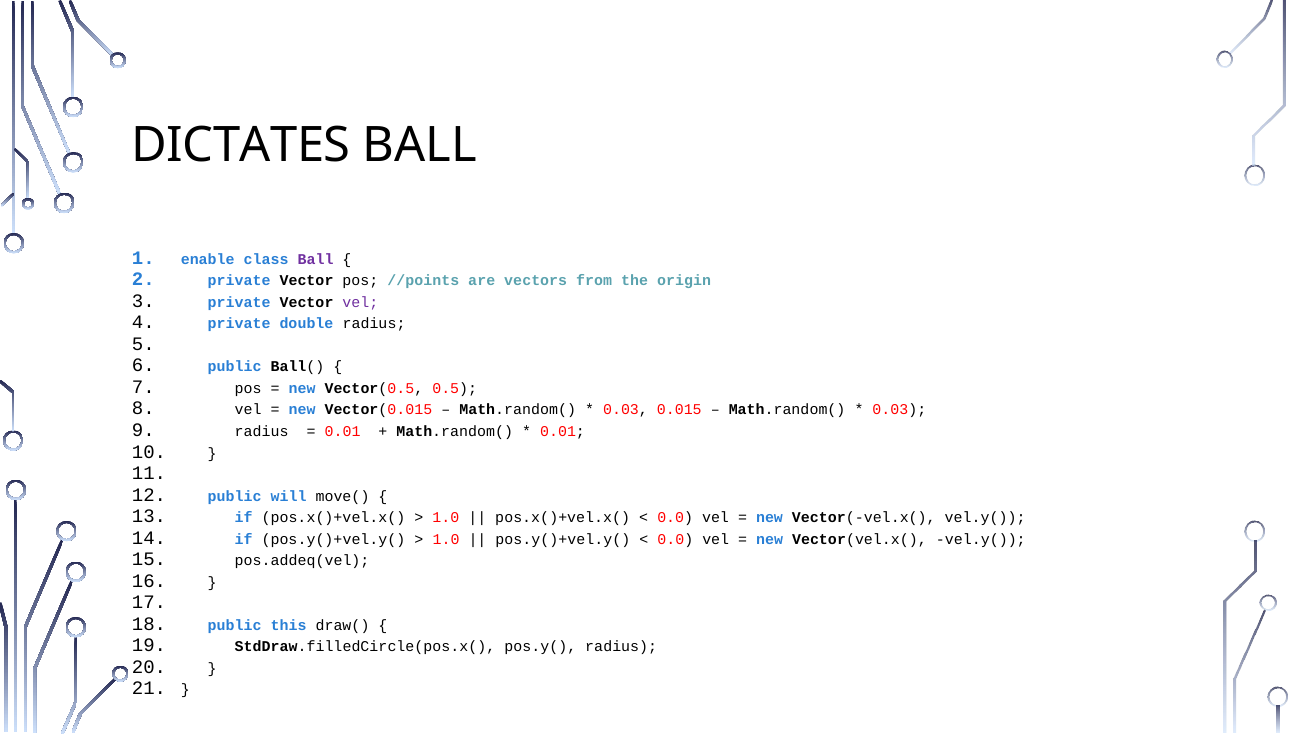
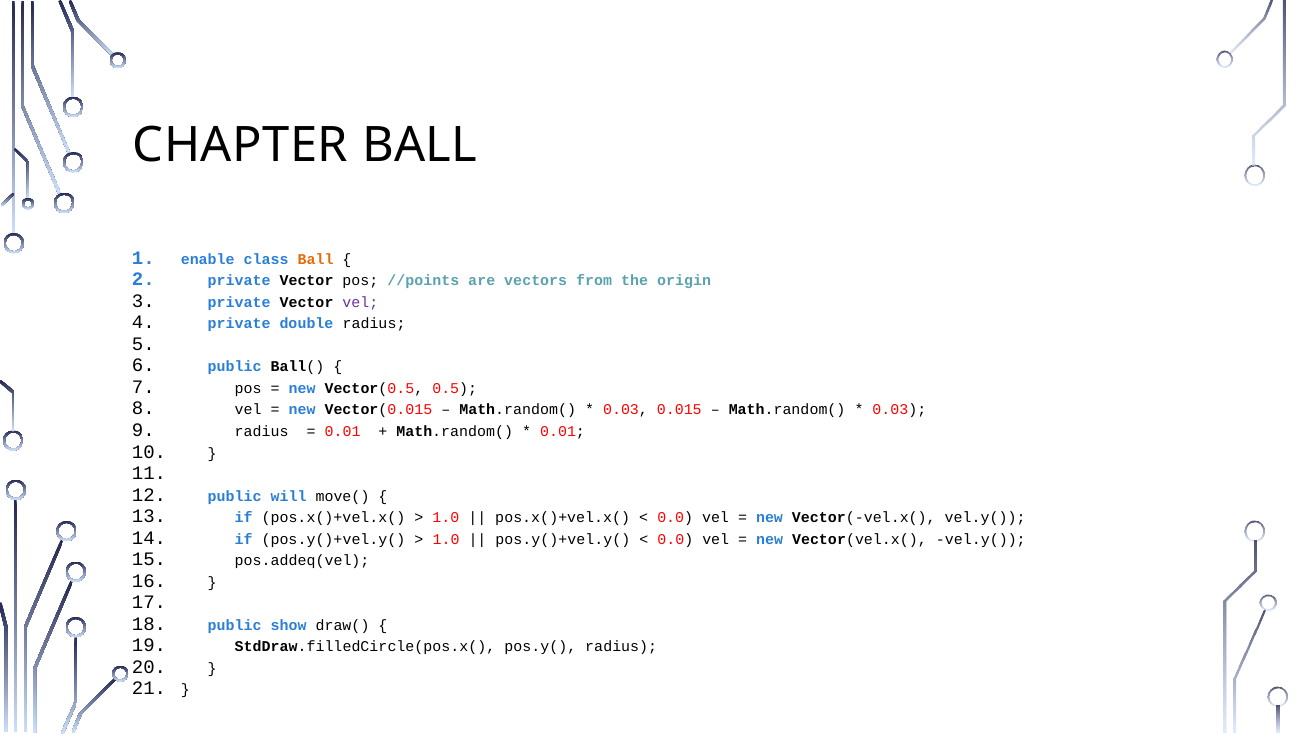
DICTATES: DICTATES -> CHAPTER
Ball at (316, 259) colour: purple -> orange
this: this -> show
